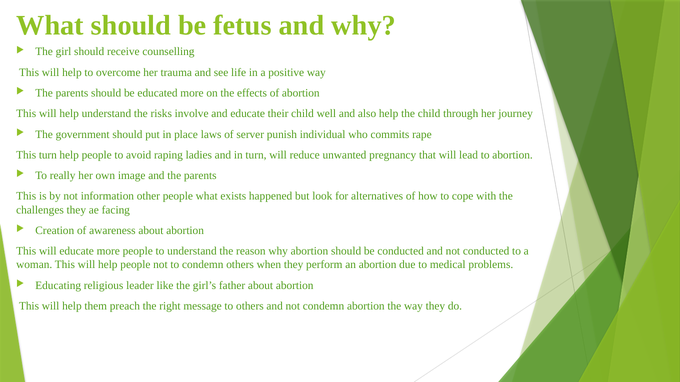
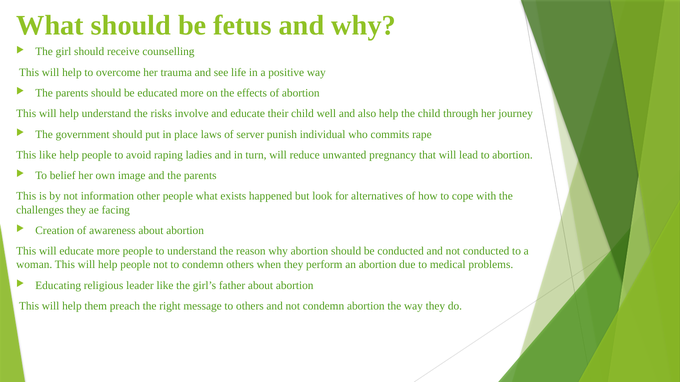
This turn: turn -> like
really: really -> belief
